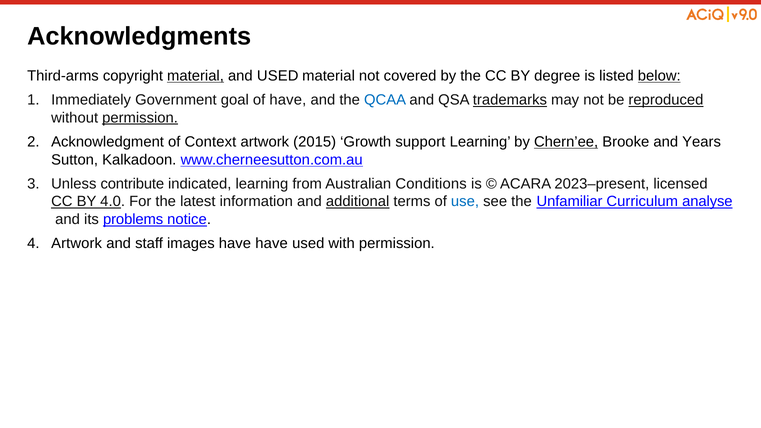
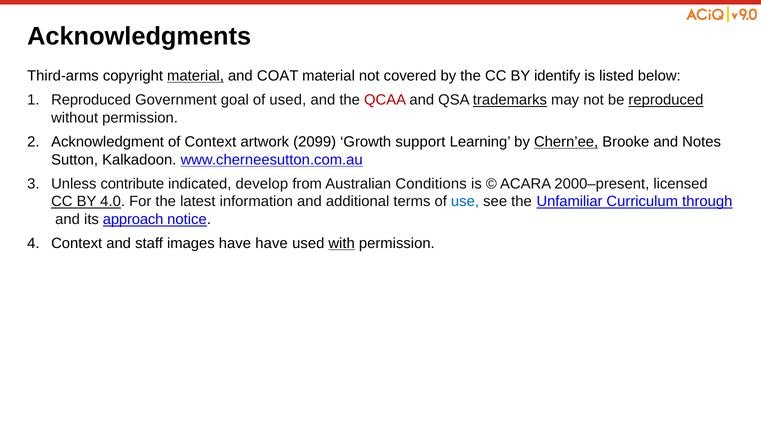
and USED: USED -> COAT
degree: degree -> identify
below underline: present -> none
Immediately at (91, 100): Immediately -> Reproduced
of have: have -> used
QCAA colour: blue -> red
permission at (140, 118) underline: present -> none
2015: 2015 -> 2099
Years: Years -> Notes
indicated learning: learning -> develop
2023–present: 2023–present -> 2000–present
additional underline: present -> none
analyse: analyse -> through
problems: problems -> approach
Artwork at (77, 243): Artwork -> Context
with underline: none -> present
